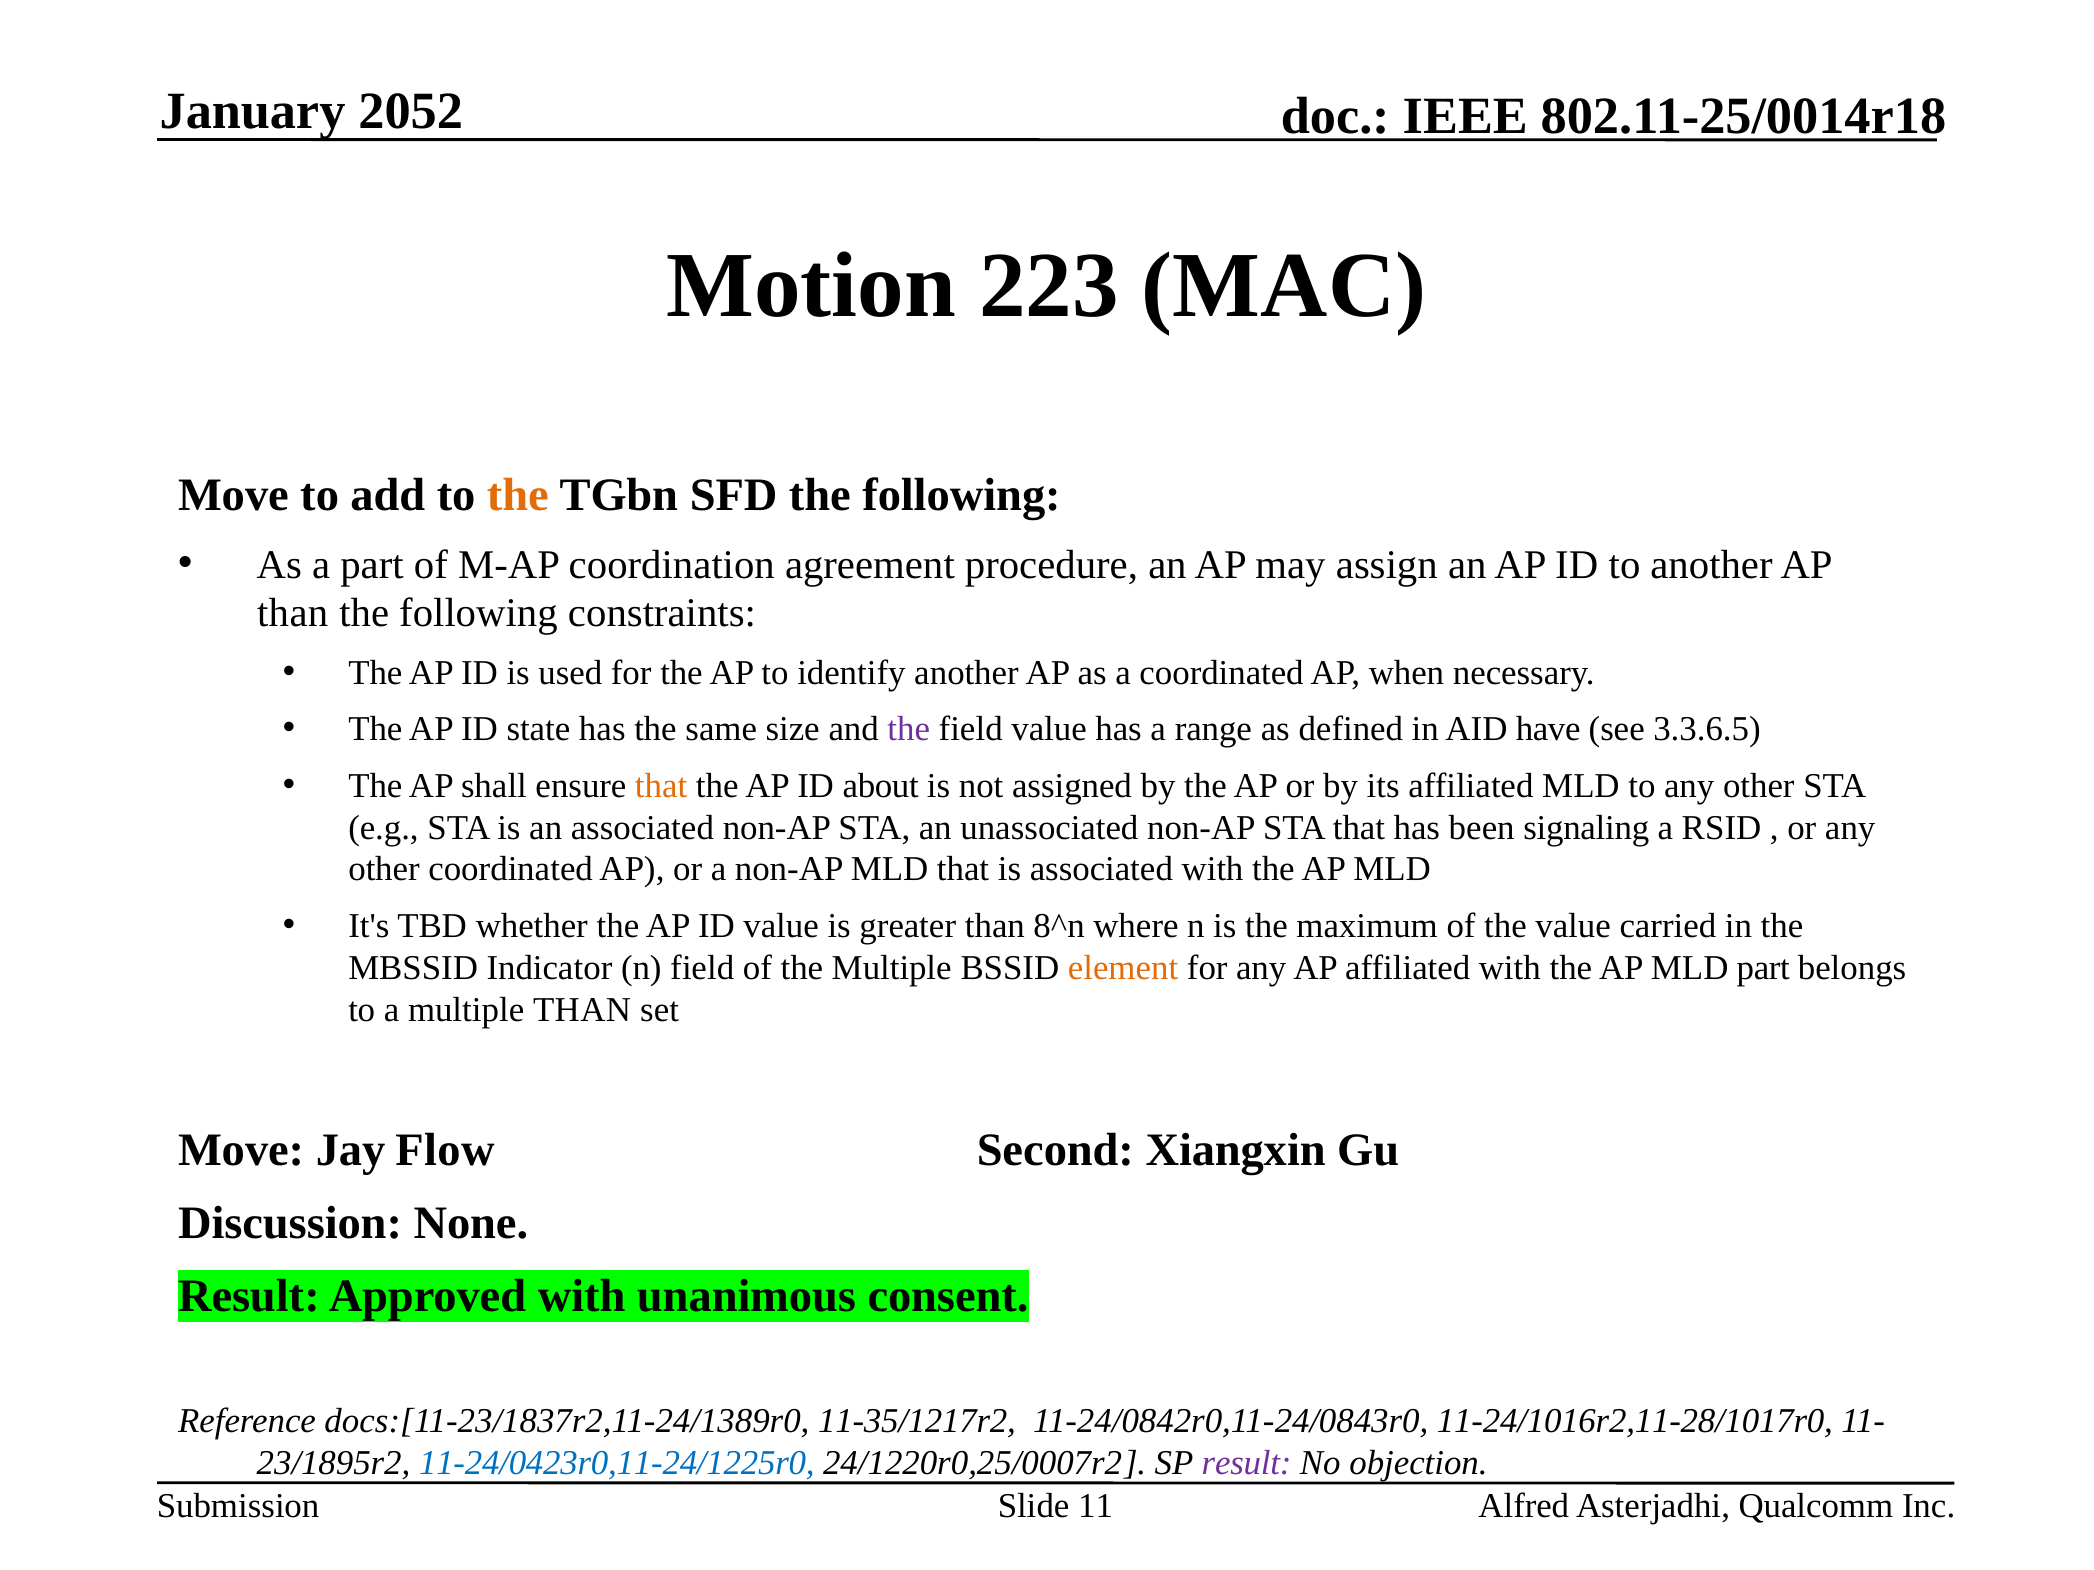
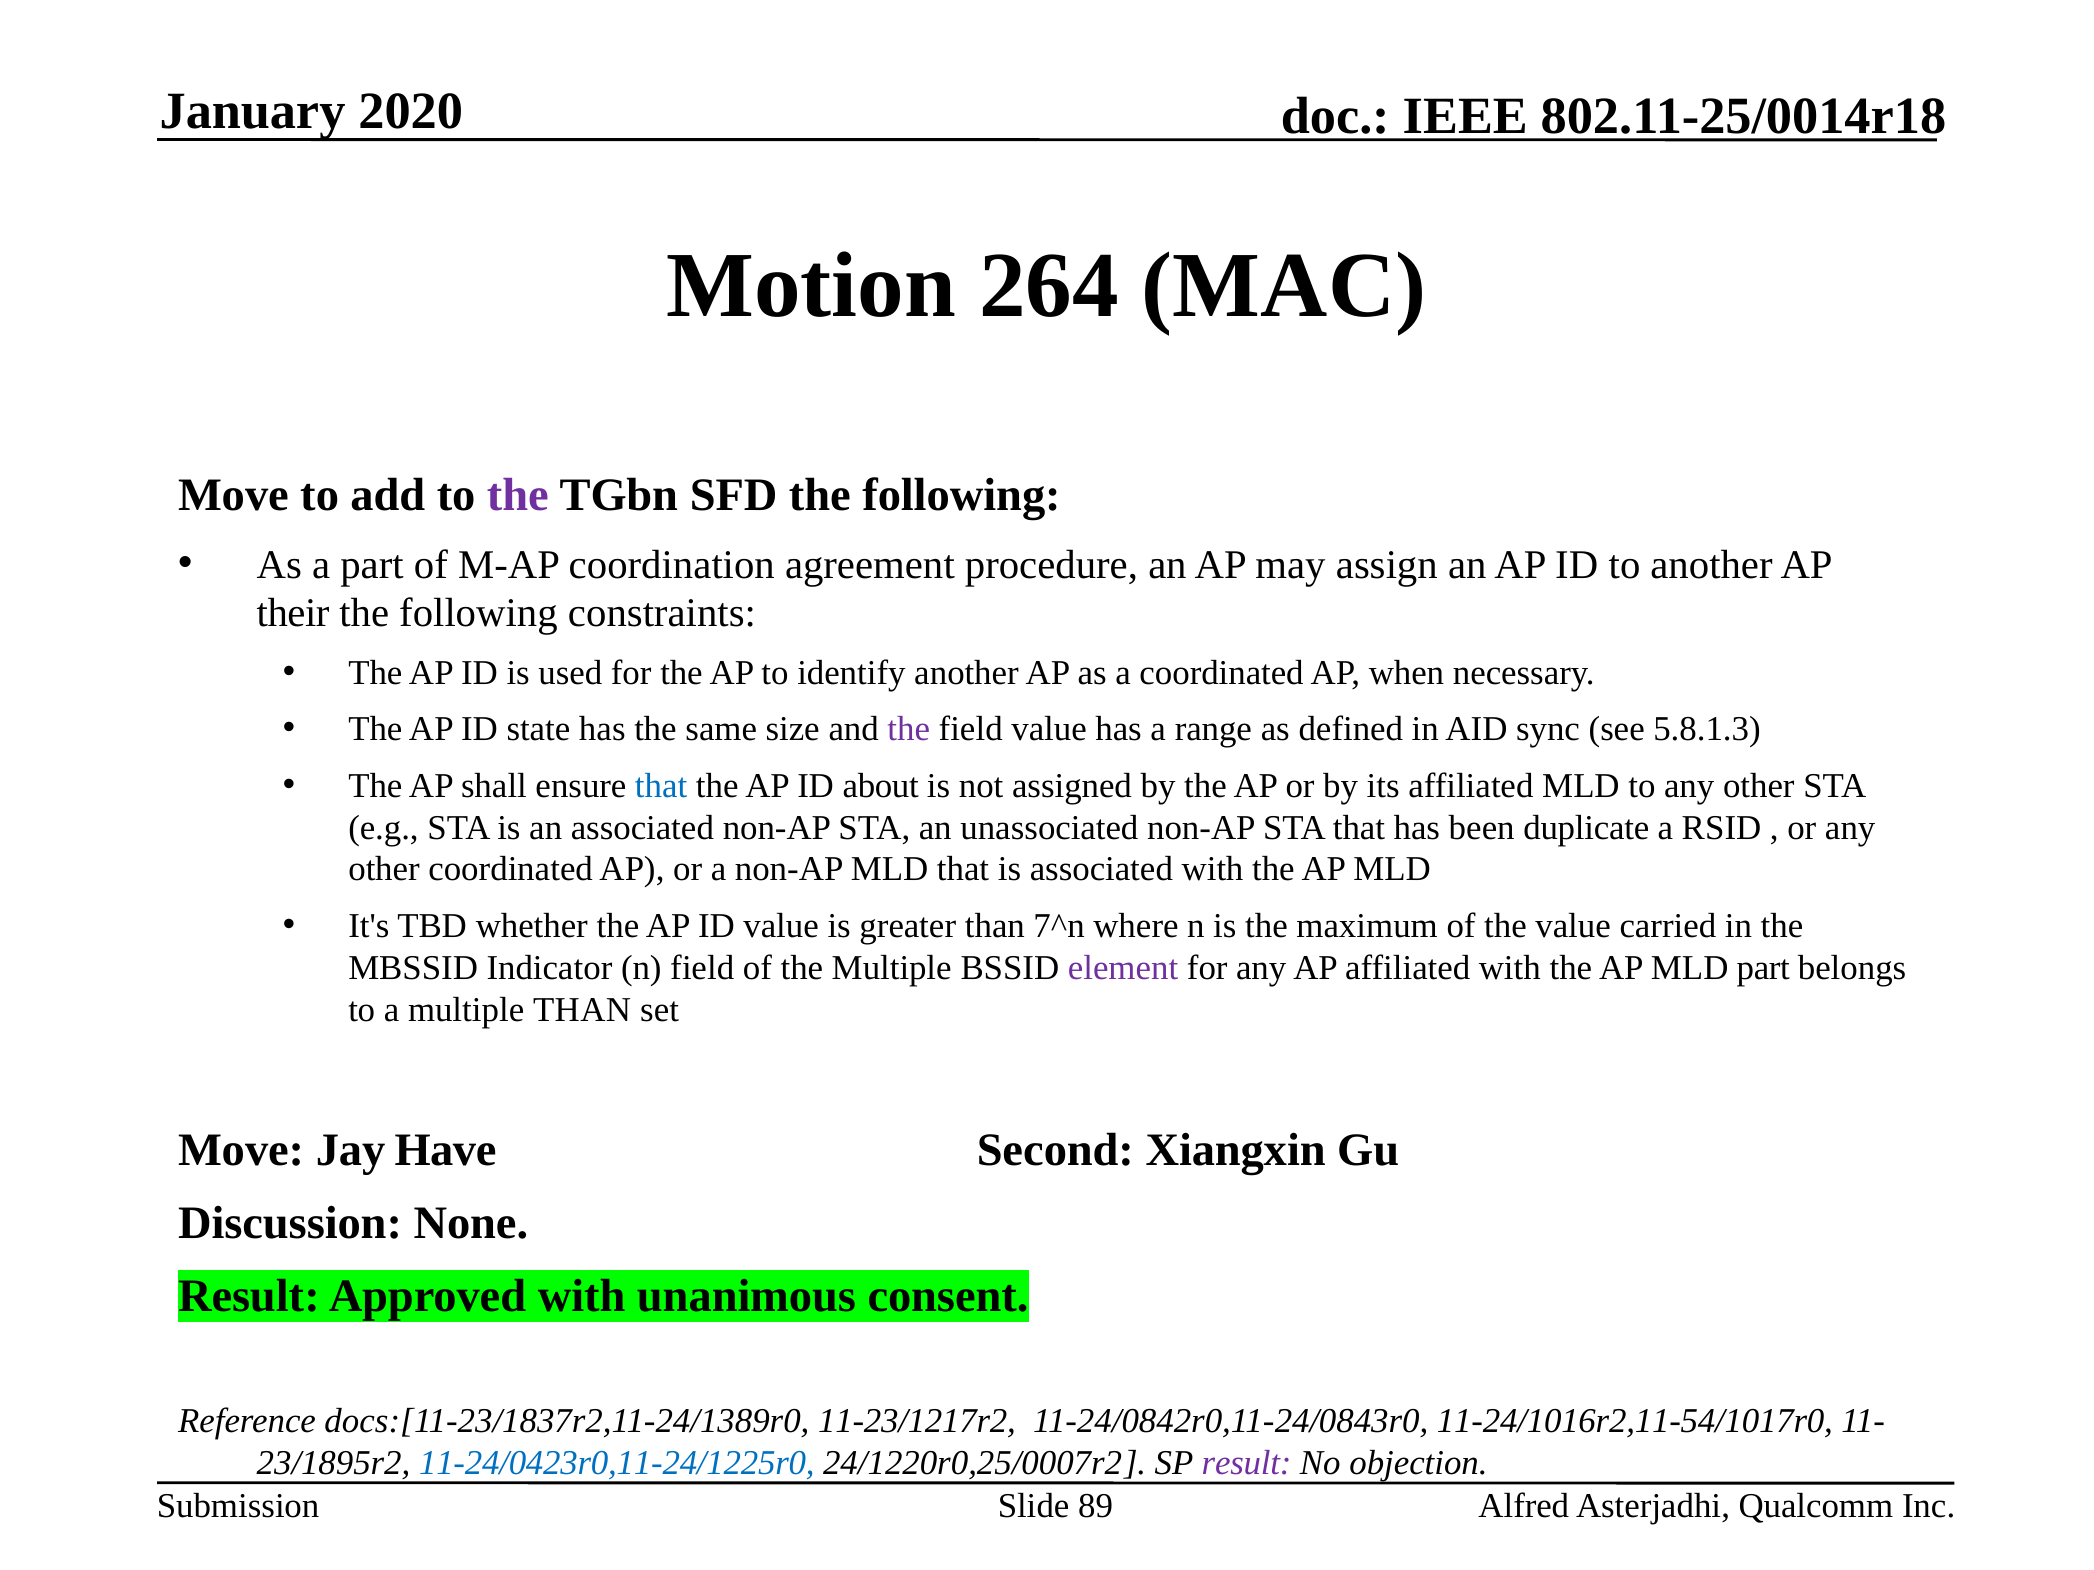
2052: 2052 -> 2020
223: 223 -> 264
the at (518, 495) colour: orange -> purple
than at (293, 614): than -> their
have: have -> sync
3.3.6.5: 3.3.6.5 -> 5.8.1.3
that at (661, 786) colour: orange -> blue
signaling: signaling -> duplicate
8^n: 8^n -> 7^n
element colour: orange -> purple
Flow: Flow -> Have
11-35/1217r2: 11-35/1217r2 -> 11-23/1217r2
11-24/1016r2,11-28/1017r0: 11-24/1016r2,11-28/1017r0 -> 11-24/1016r2,11-54/1017r0
11: 11 -> 89
